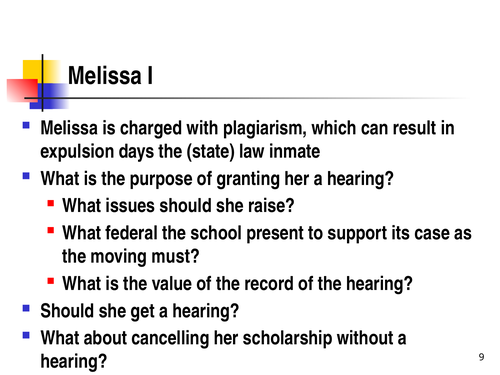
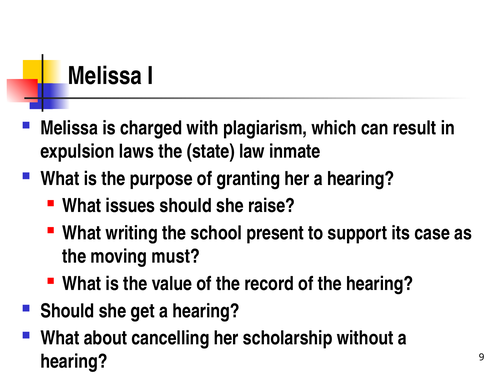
days: days -> laws
federal: federal -> writing
